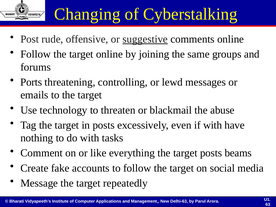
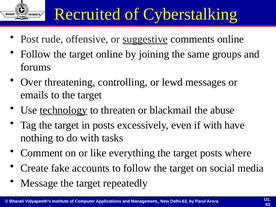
Changing: Changing -> Recruited
Ports: Ports -> Over
technology underline: none -> present
beams: beams -> where
